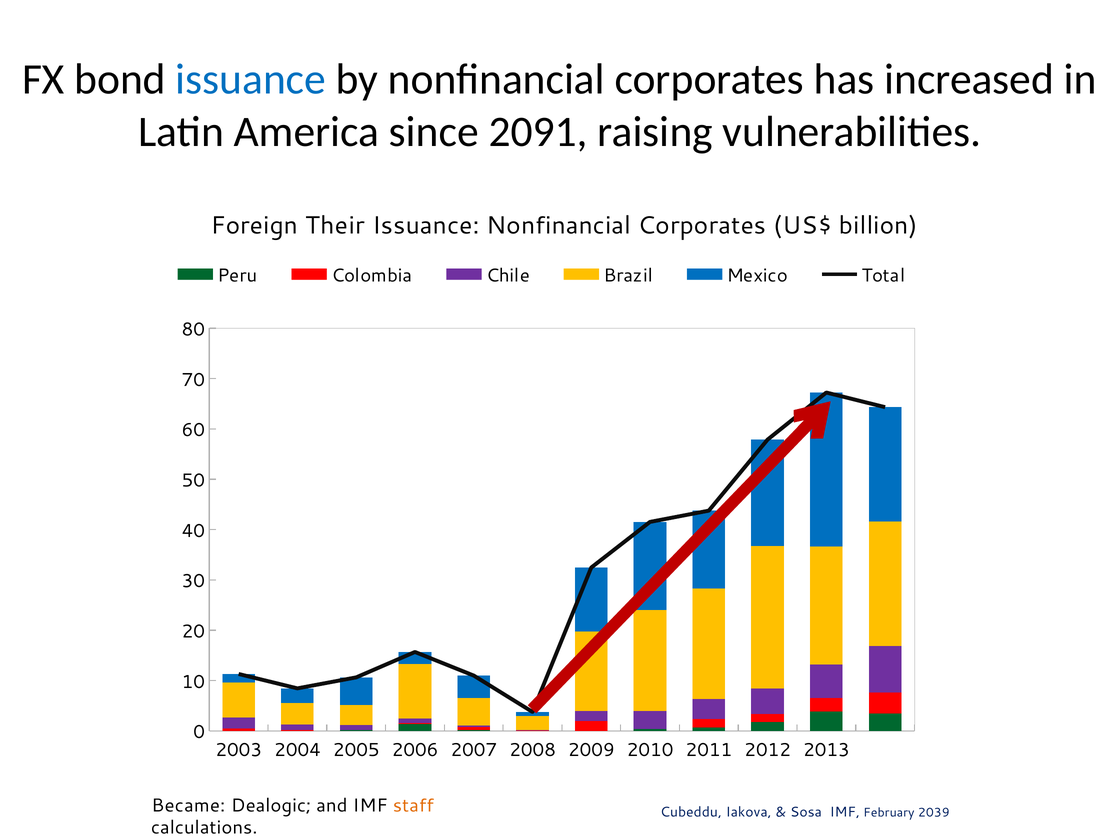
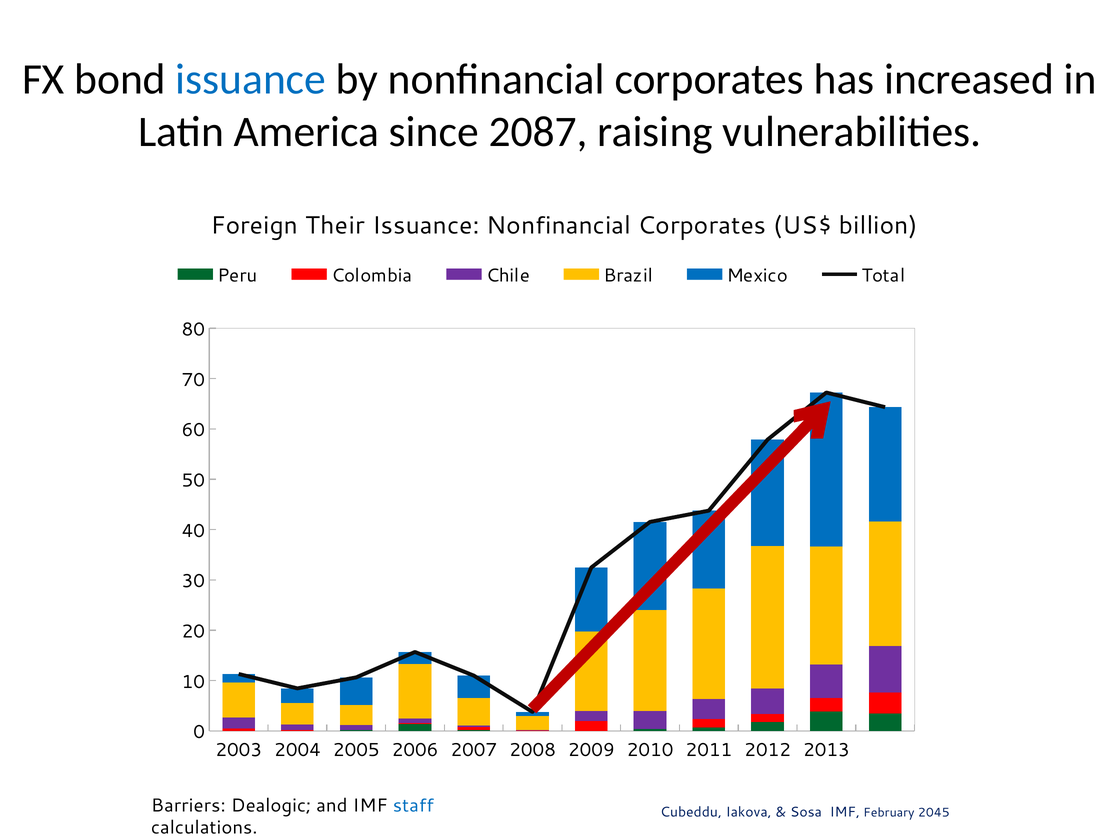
2091: 2091 -> 2087
Became: Became -> Barriers
staff colour: orange -> blue
2039: 2039 -> 2045
